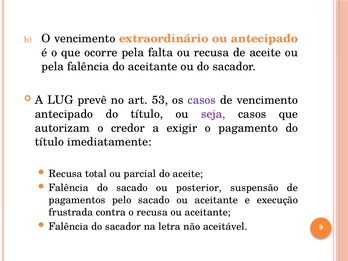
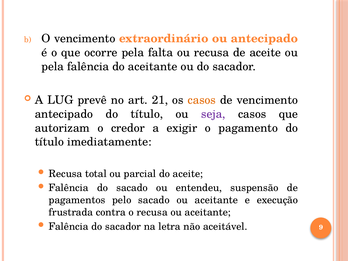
53: 53 -> 21
casos at (202, 100) colour: purple -> orange
posterior: posterior -> entendeu
